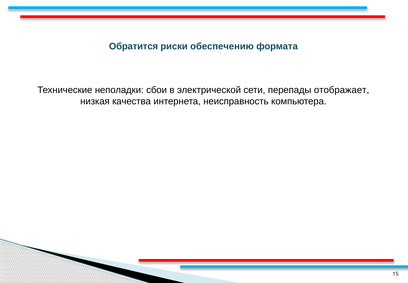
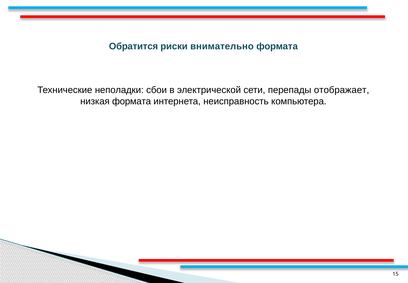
обеспечению: обеспечению -> внимательно
низкая качества: качества -> формата
